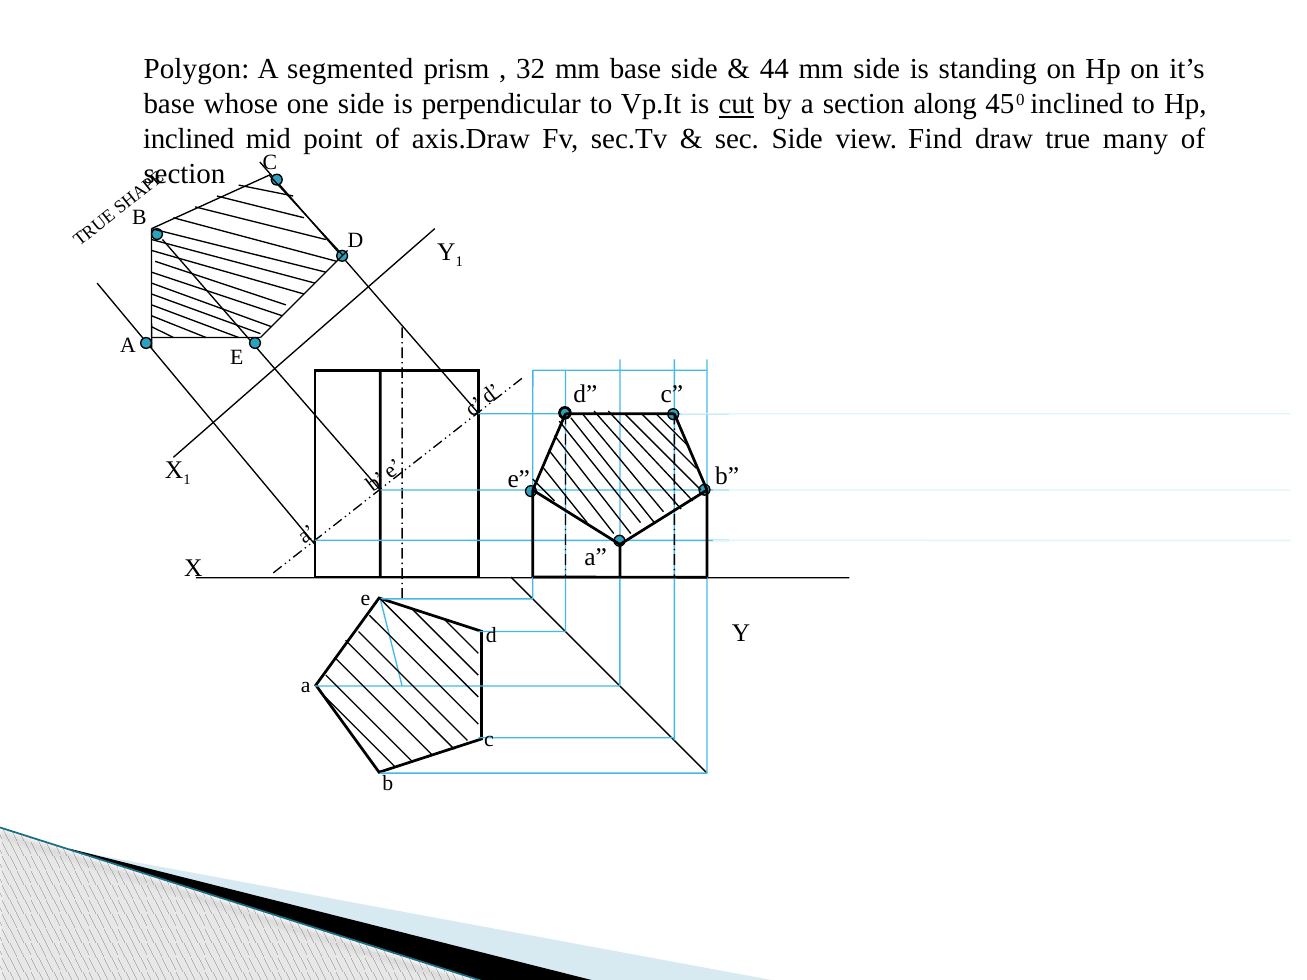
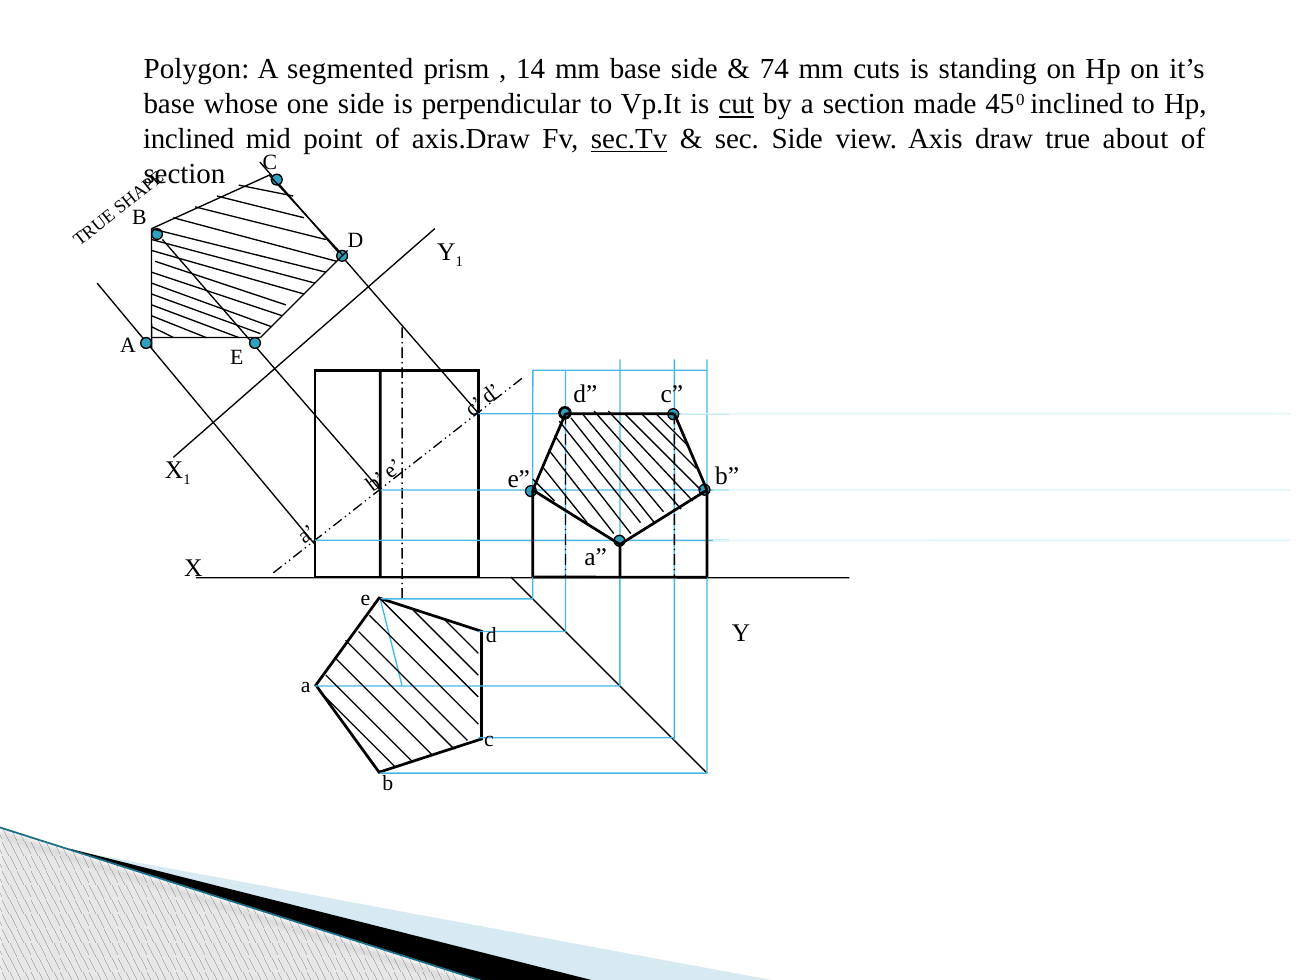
32: 32 -> 14
44: 44 -> 74
mm side: side -> cuts
along: along -> made
sec.Tv underline: none -> present
Find: Find -> Axis
many: many -> about
